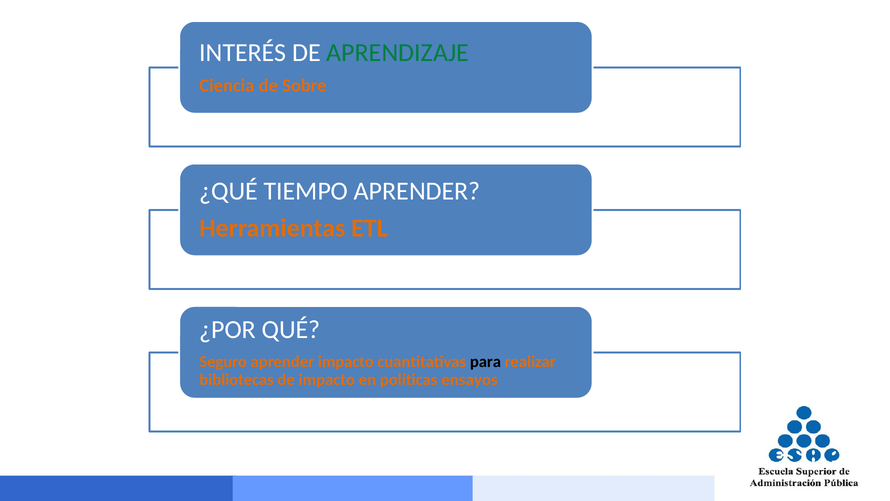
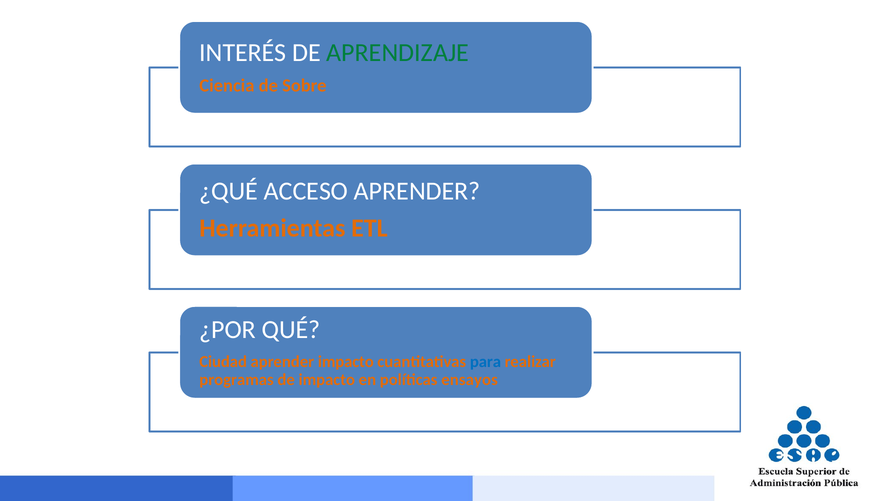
TIEMPO: TIEMPO -> ACCESO
Seguro: Seguro -> Ciudad
para colour: black -> blue
bibliotecas: bibliotecas -> programas
